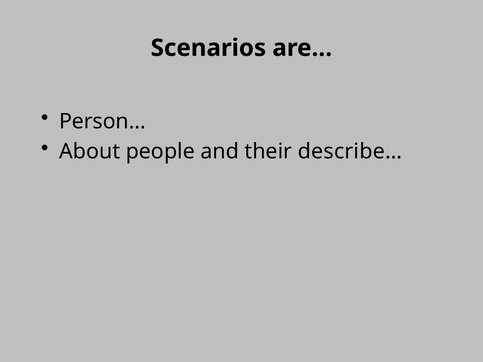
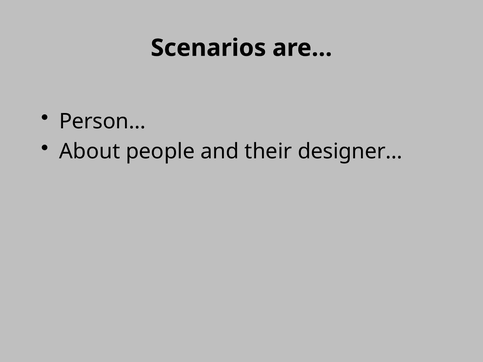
describe…: describe… -> designer…
